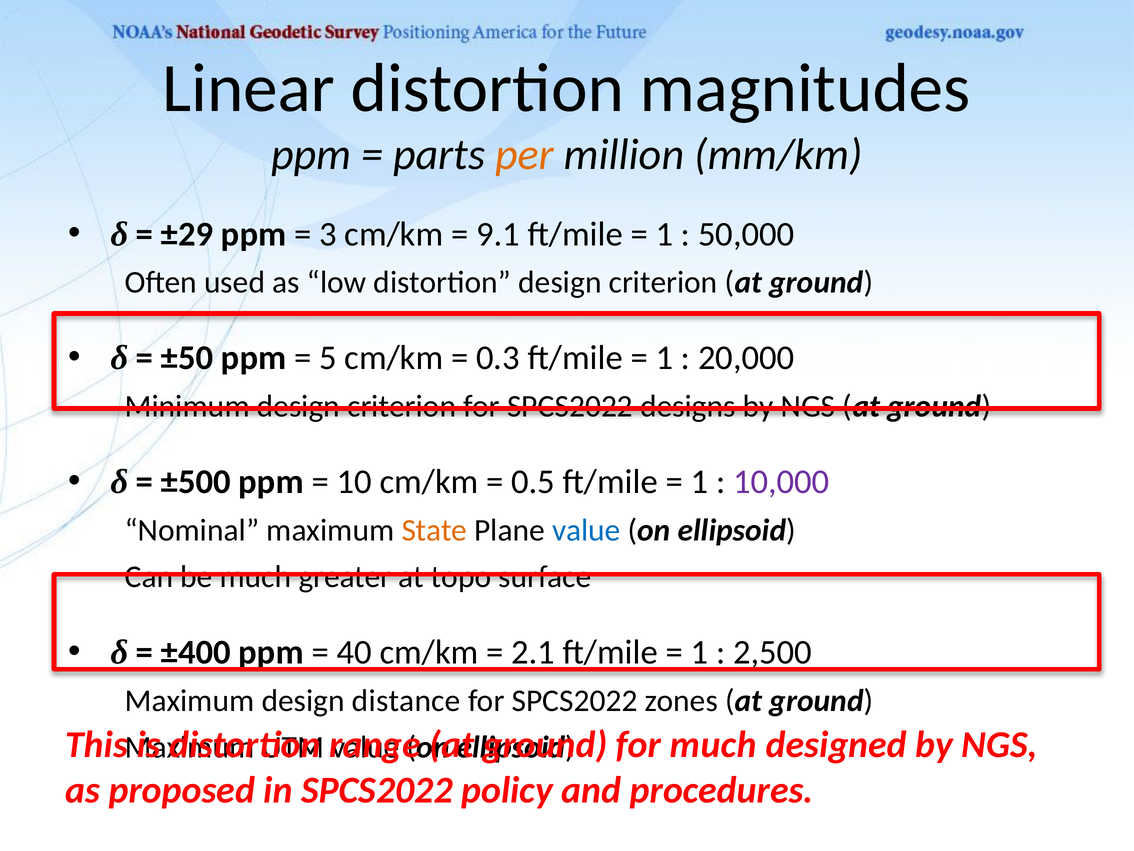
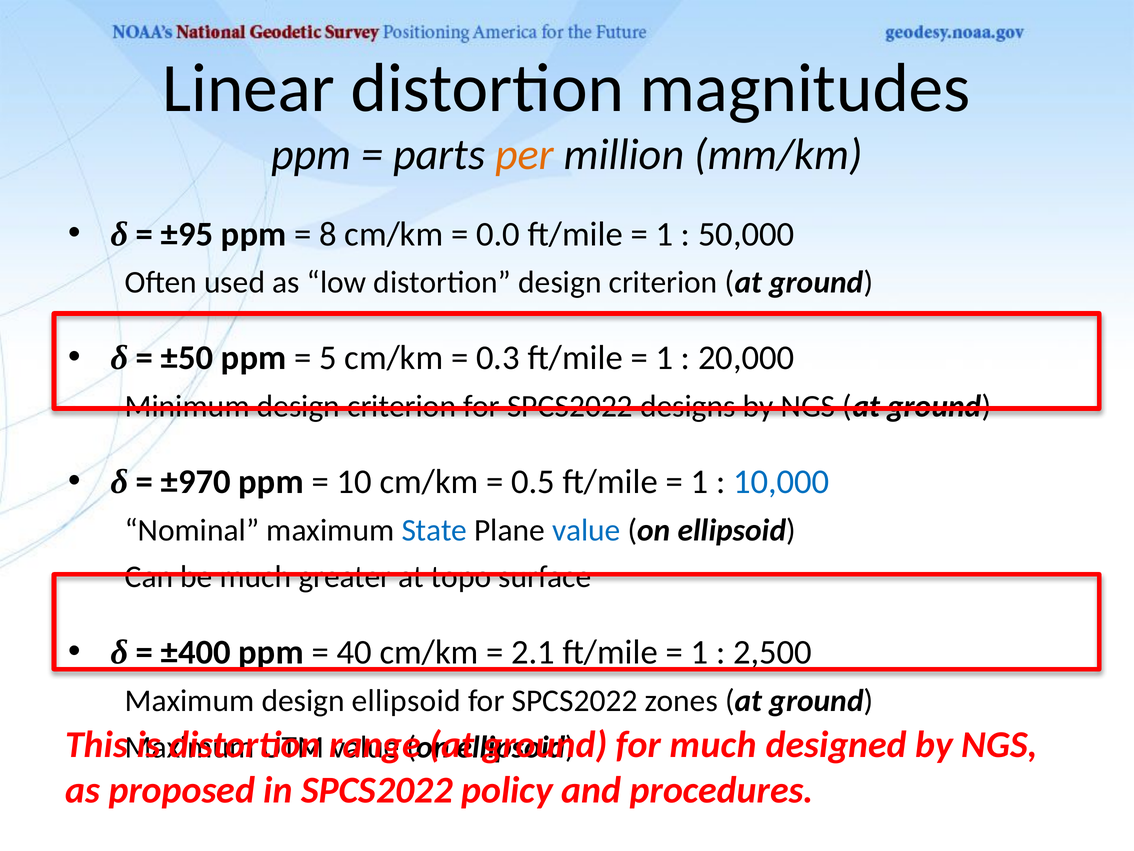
±29: ±29 -> ±95
3: 3 -> 8
9.1: 9.1 -> 0.0
±500: ±500 -> ±970
10,000 colour: purple -> blue
State colour: orange -> blue
design distance: distance -> ellipsoid
